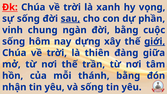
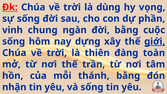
xanh: xanh -> dùng
sau underline: present -> none
giữa: giữa -> toàn
